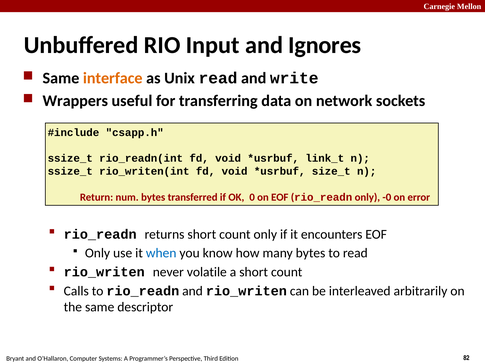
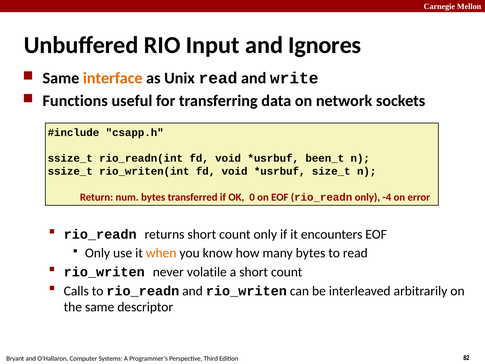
Wrappers: Wrappers -> Functions
link_t: link_t -> been_t
-0: -0 -> -4
when colour: blue -> orange
